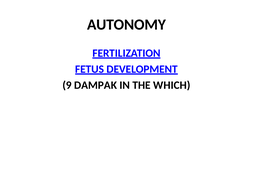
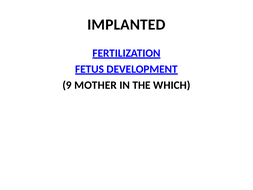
AUTONOMY: AUTONOMY -> IMPLANTED
DAMPAK: DAMPAK -> MOTHER
